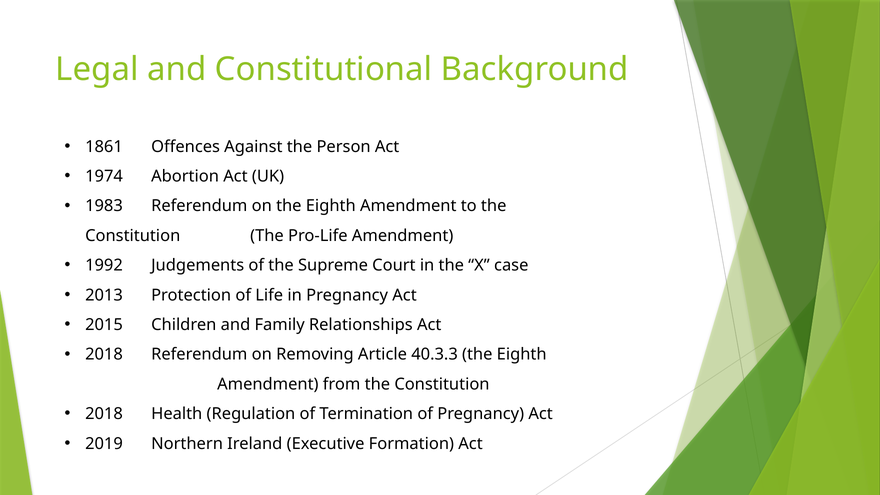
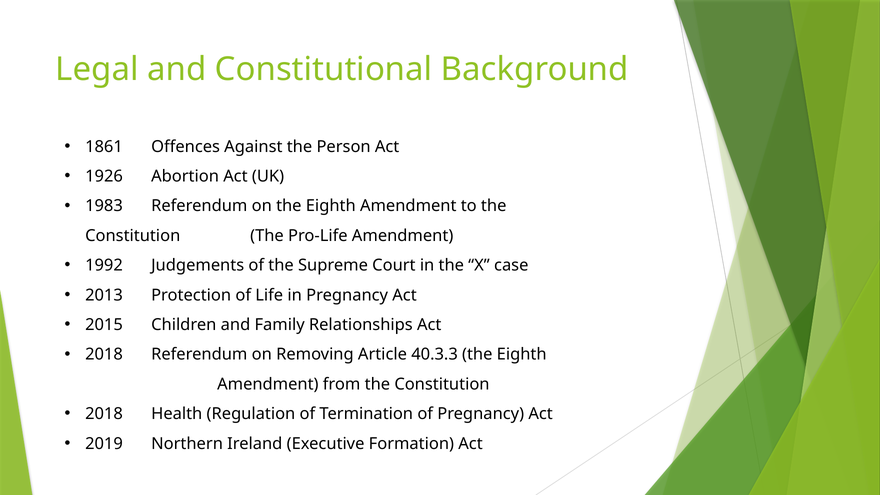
1974: 1974 -> 1926
